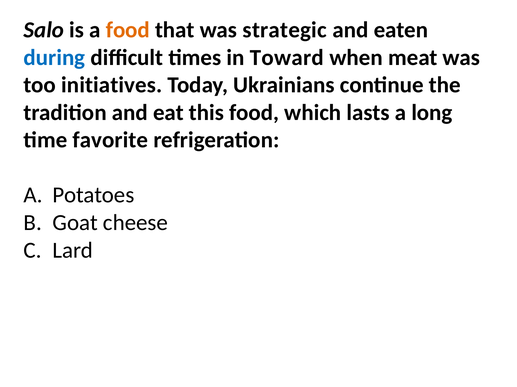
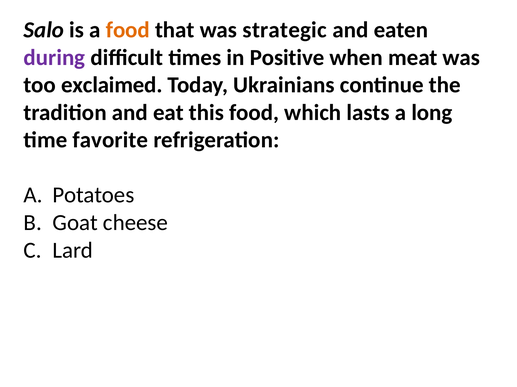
during colour: blue -> purple
Toward: Toward -> Positive
initiatives: initiatives -> exclaimed
